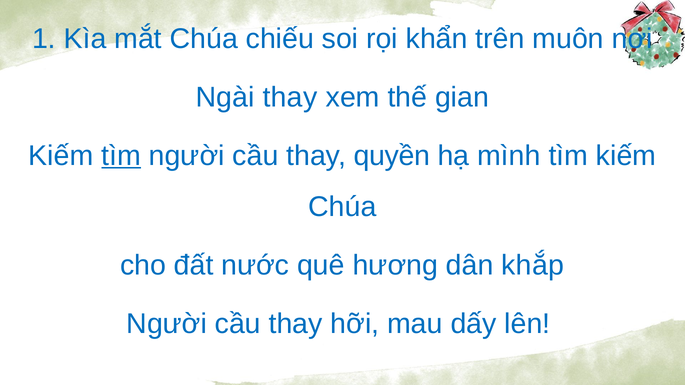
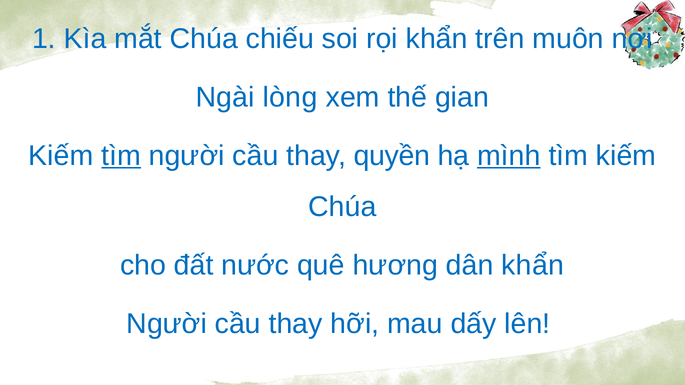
Ngài thay: thay -> lòng
mình underline: none -> present
dân khắp: khắp -> khẩn
